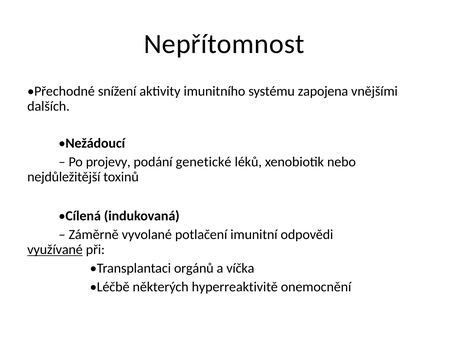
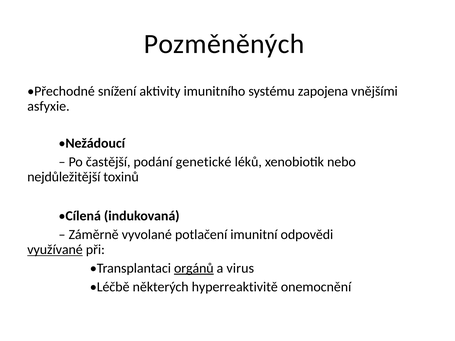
Nepřítomnost: Nepřítomnost -> Pozměněných
dalších: dalších -> asfyxie
projevy: projevy -> častější
orgánů underline: none -> present
víčka: víčka -> virus
